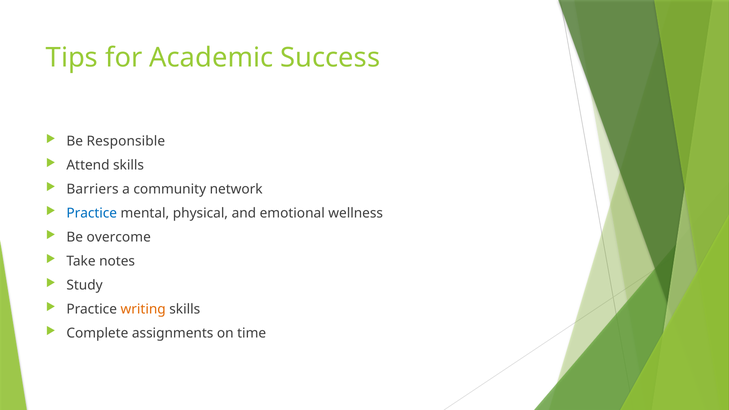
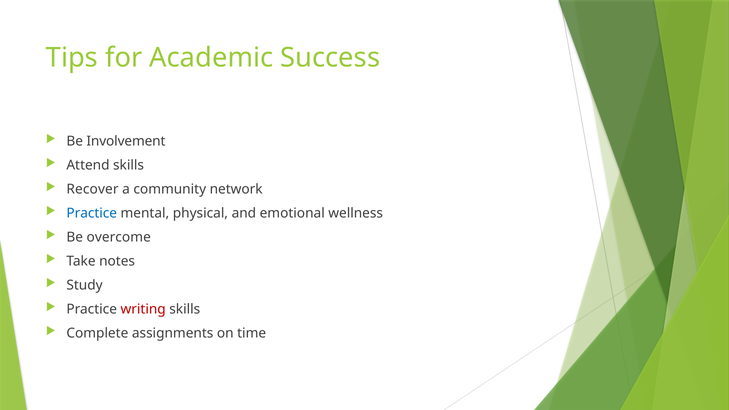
Responsible: Responsible -> Involvement
Barriers: Barriers -> Recover
writing colour: orange -> red
